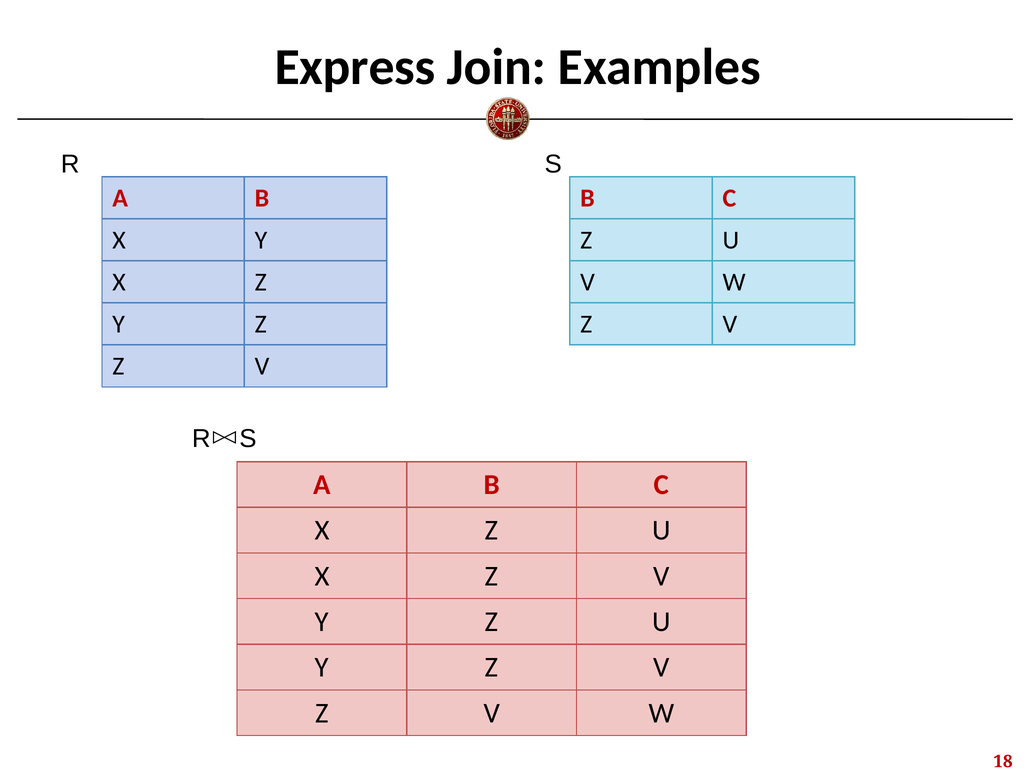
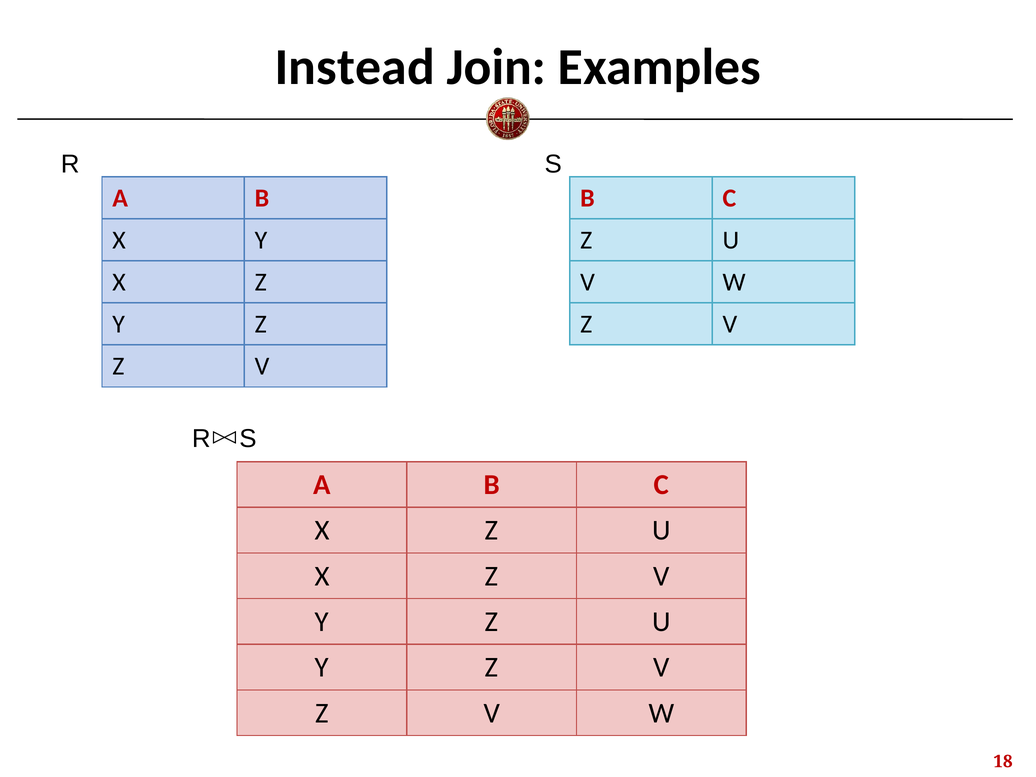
Express: Express -> Instead
